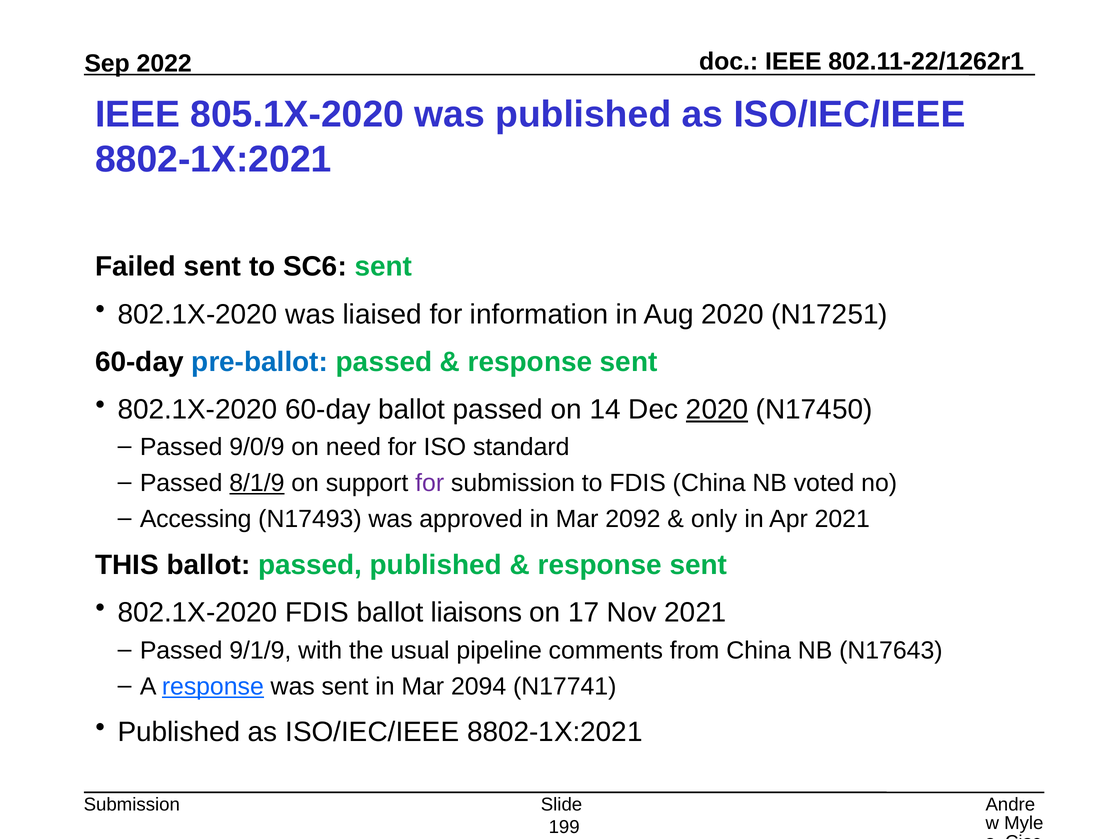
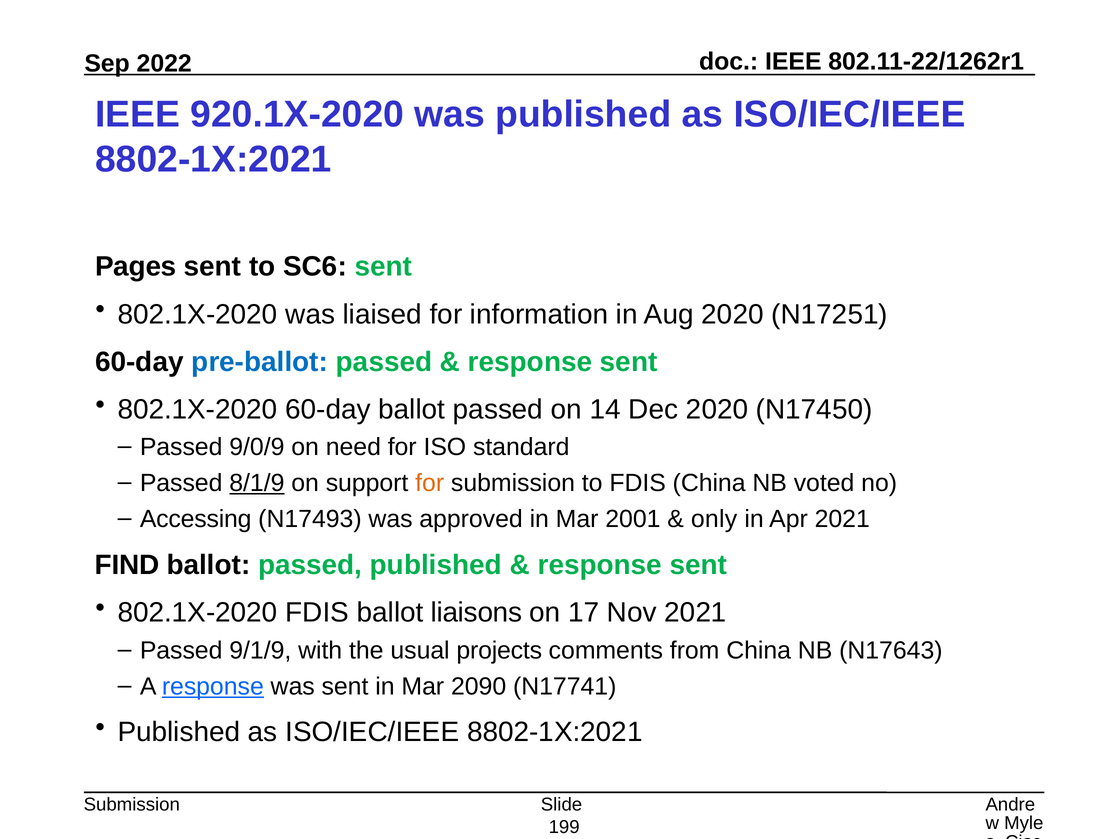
805.1X-2020: 805.1X-2020 -> 920.1X-2020
Failed: Failed -> Pages
2020 at (717, 410) underline: present -> none
for at (430, 483) colour: purple -> orange
2092: 2092 -> 2001
THIS: THIS -> FIND
pipeline: pipeline -> projects
2094: 2094 -> 2090
